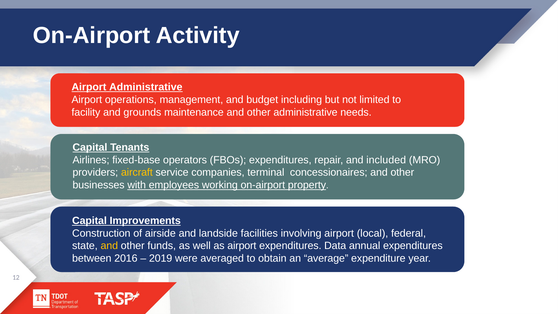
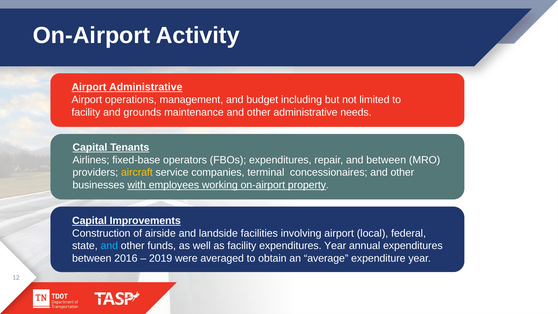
and included: included -> between
and at (109, 246) colour: yellow -> light blue
as airport: airport -> facility
expenditures Data: Data -> Year
